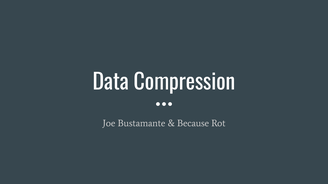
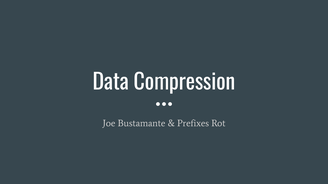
Because: Because -> Prefixes
